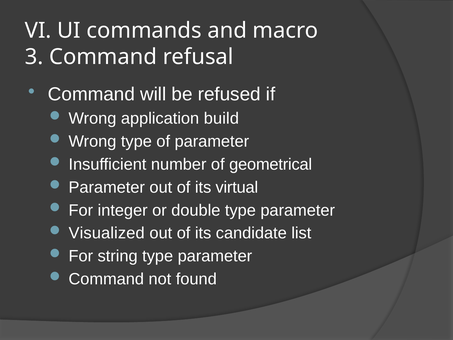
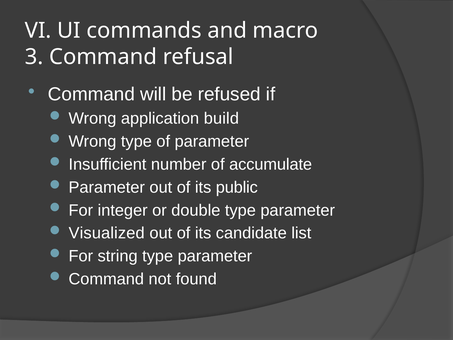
geometrical: geometrical -> accumulate
virtual: virtual -> public
